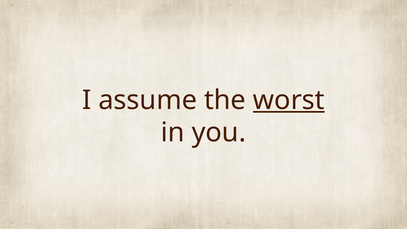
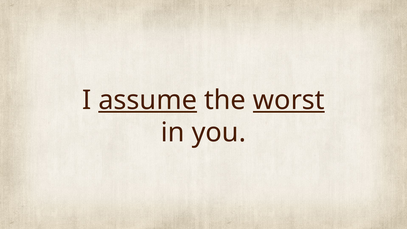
assume underline: none -> present
